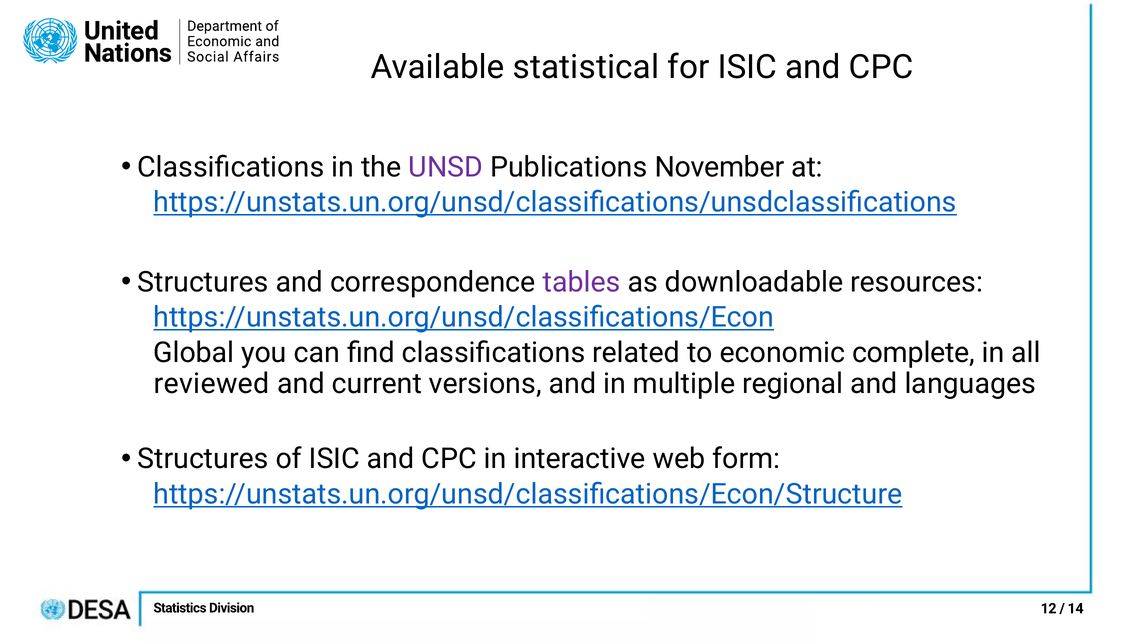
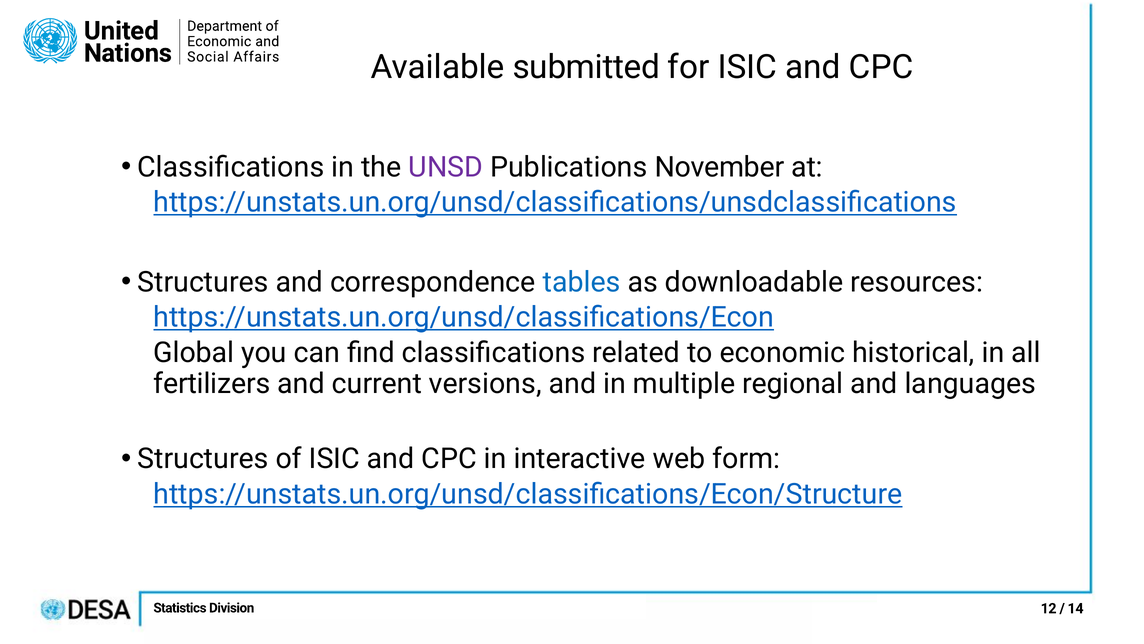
statistical: statistical -> submitted
tables colour: purple -> blue
complete: complete -> historical
reviewed: reviewed -> fertilizers
